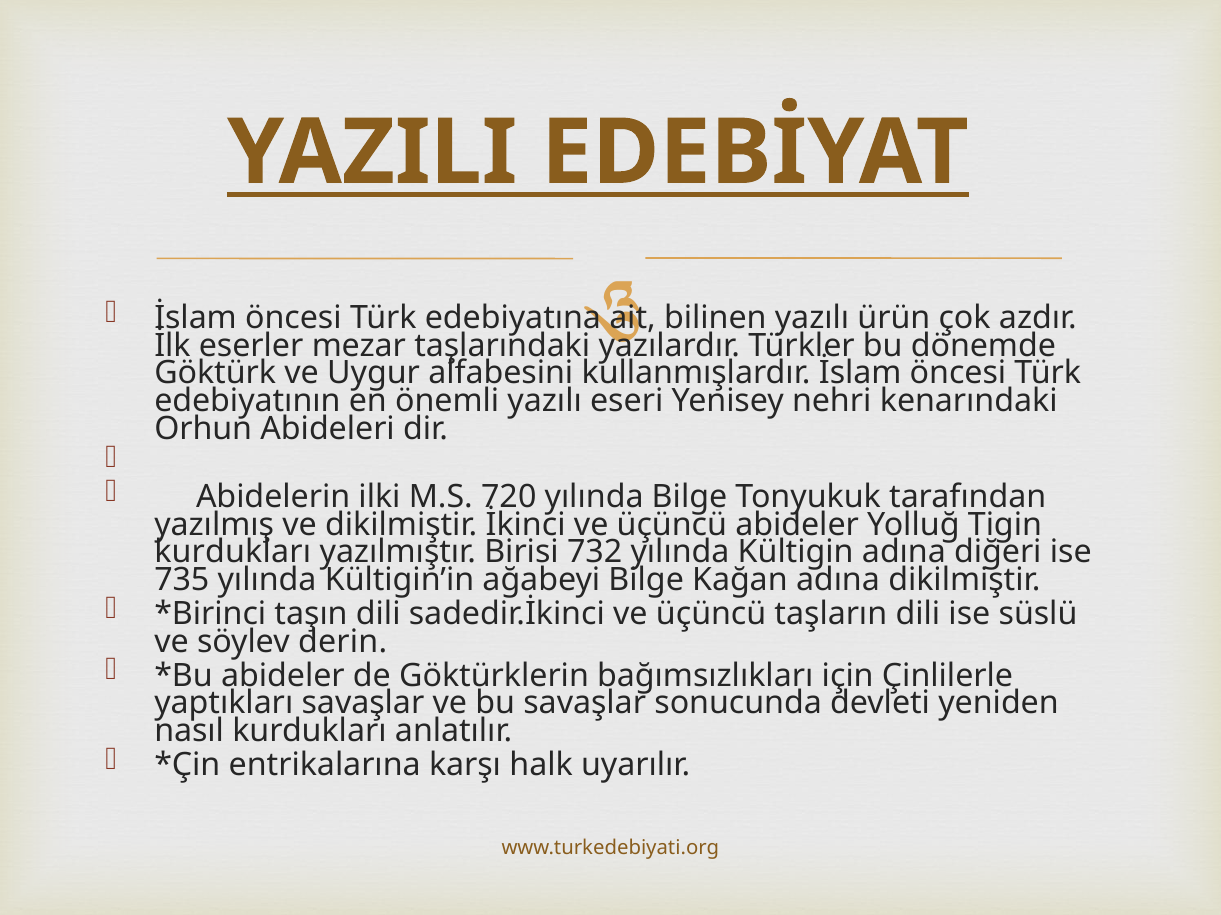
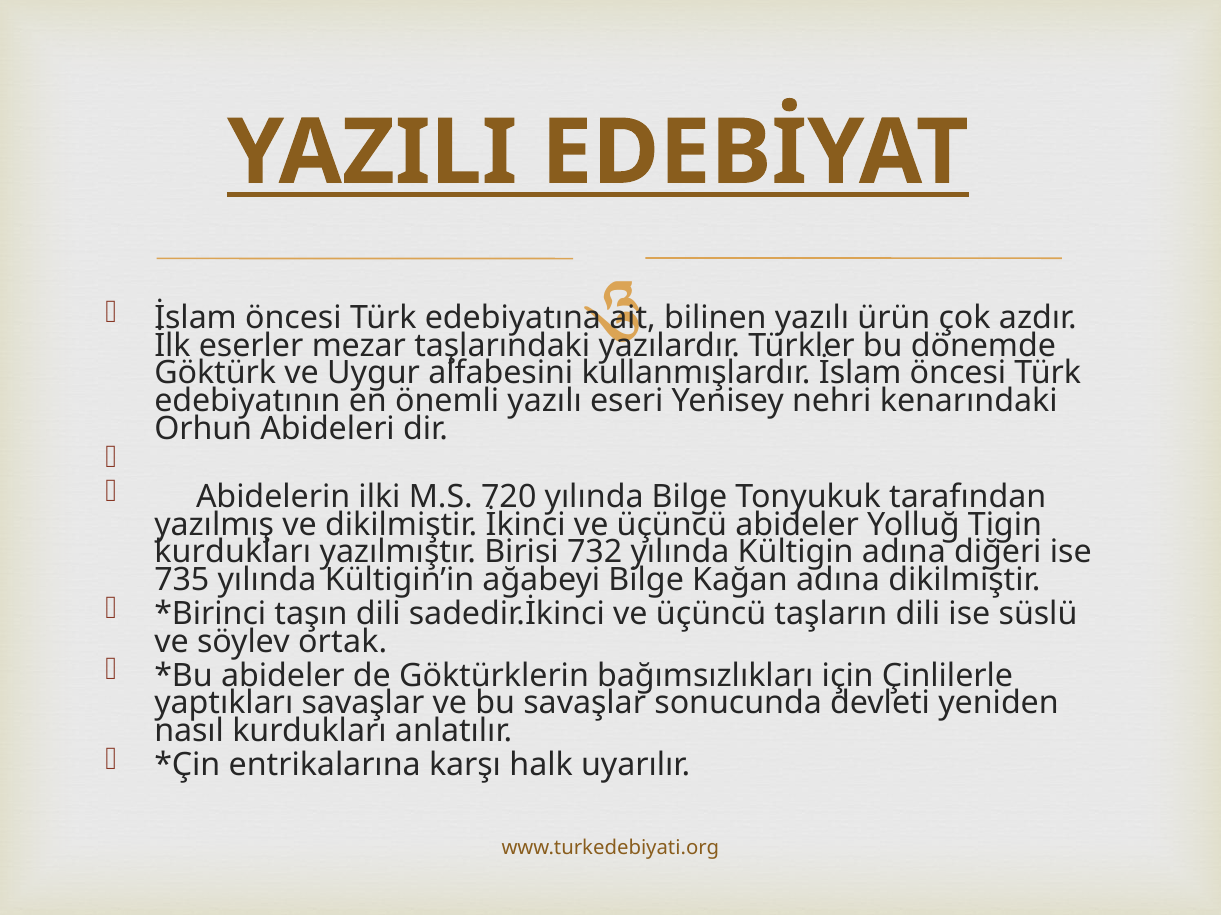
derin: derin -> ortak
